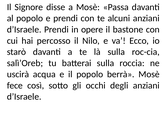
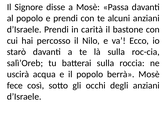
opere: opere -> carità
